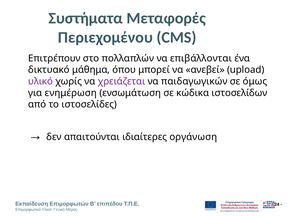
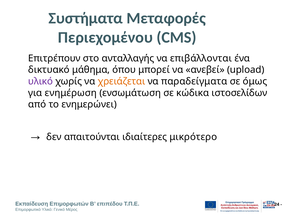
πολλαπλών: πολλαπλών -> ανταλλαγής
χρειάζεται colour: purple -> orange
παιδαγωγικών: παιδαγωγικών -> παραδείγματα
ιστοσελίδες: ιστοσελίδες -> ενημερώνει
οργάνωση: οργάνωση -> μικρότερο
